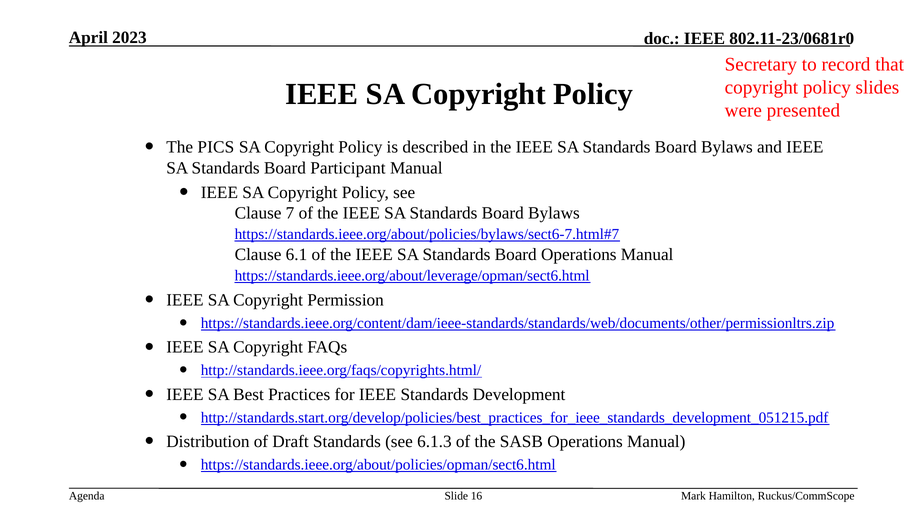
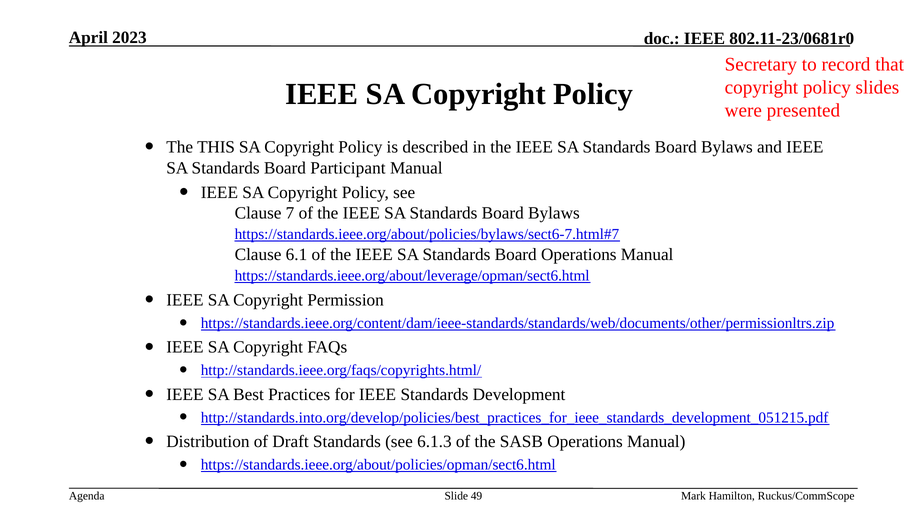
PICS: PICS -> THIS
http://standards.start.org/develop/policies/best_practices_for_ieee_standards_development_051215.pdf: http://standards.start.org/develop/policies/best_practices_for_ieee_standards_development_051215.pdf -> http://standards.into.org/develop/policies/best_practices_for_ieee_standards_development_051215.pdf
16: 16 -> 49
